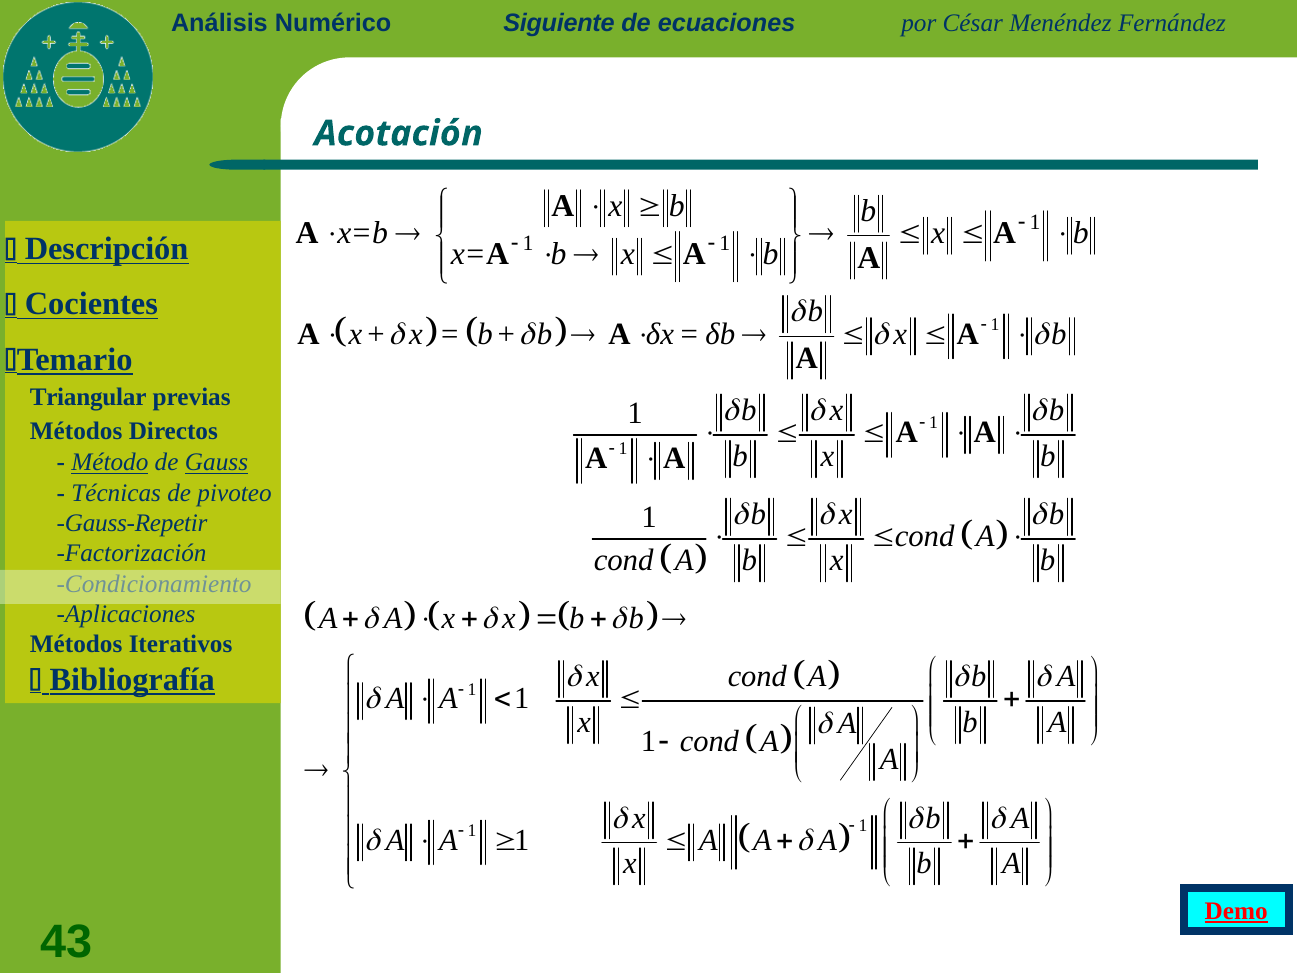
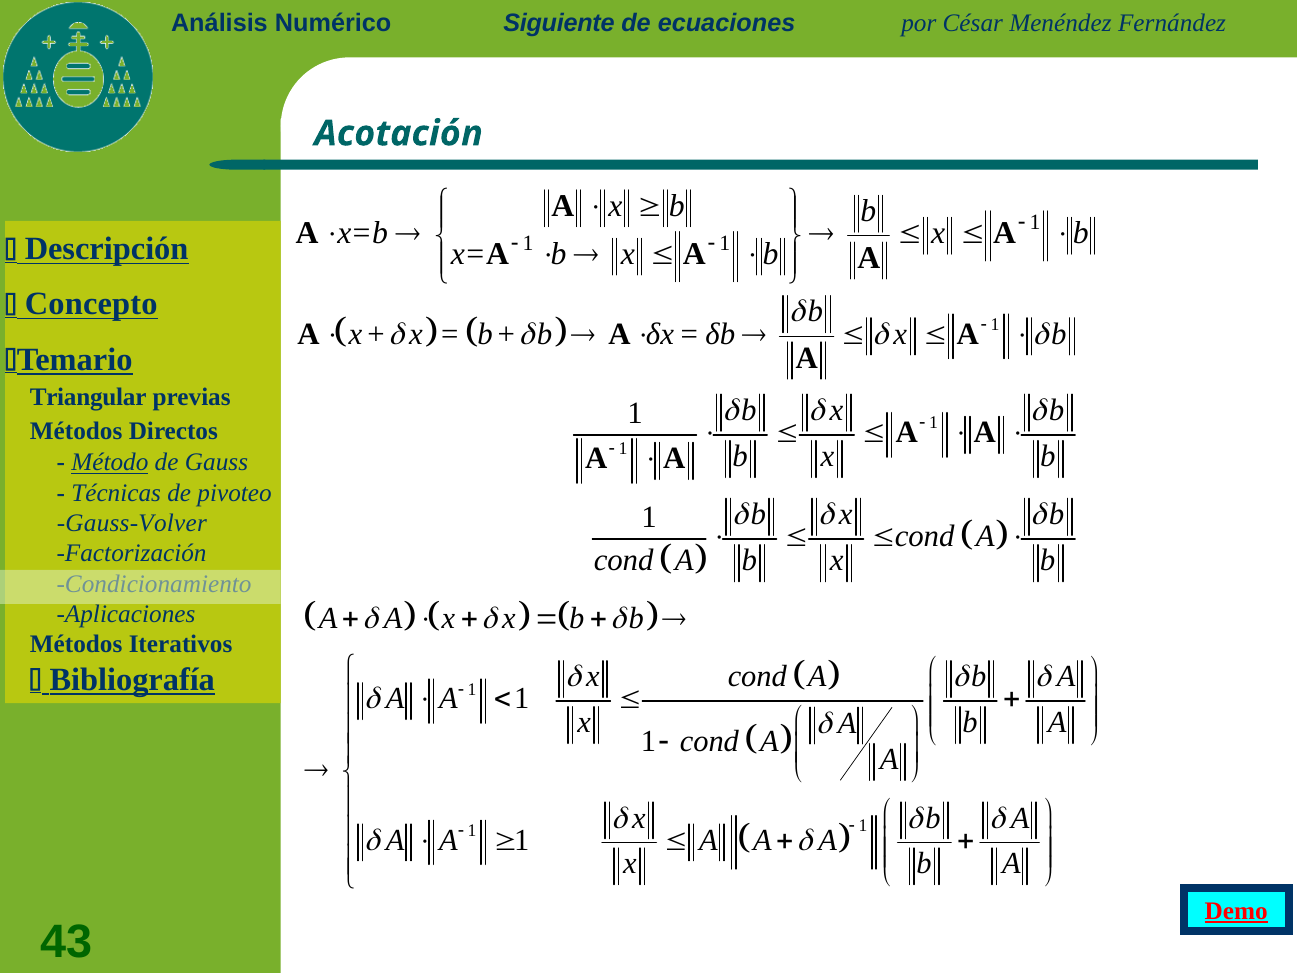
Cocientes: Cocientes -> Concepto
Gauss underline: present -> none
Gauss-Repetir: Gauss-Repetir -> Gauss-Volver
